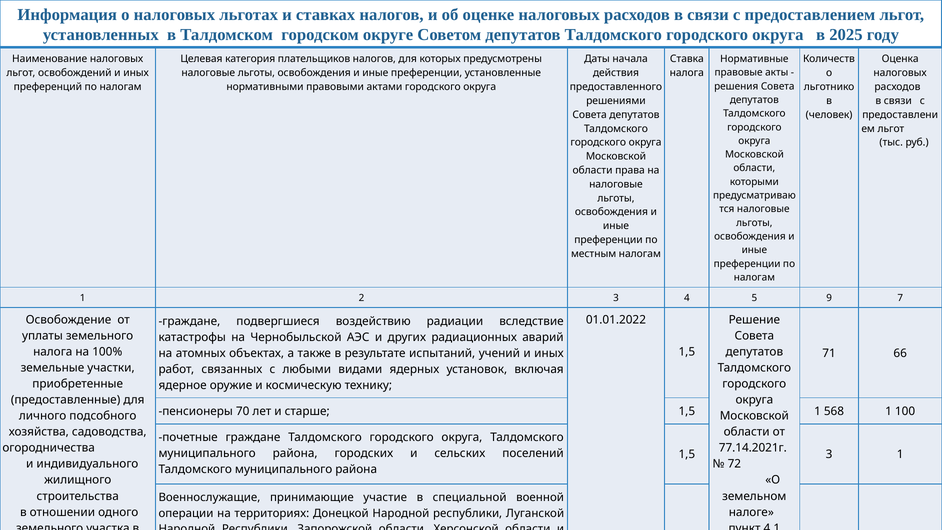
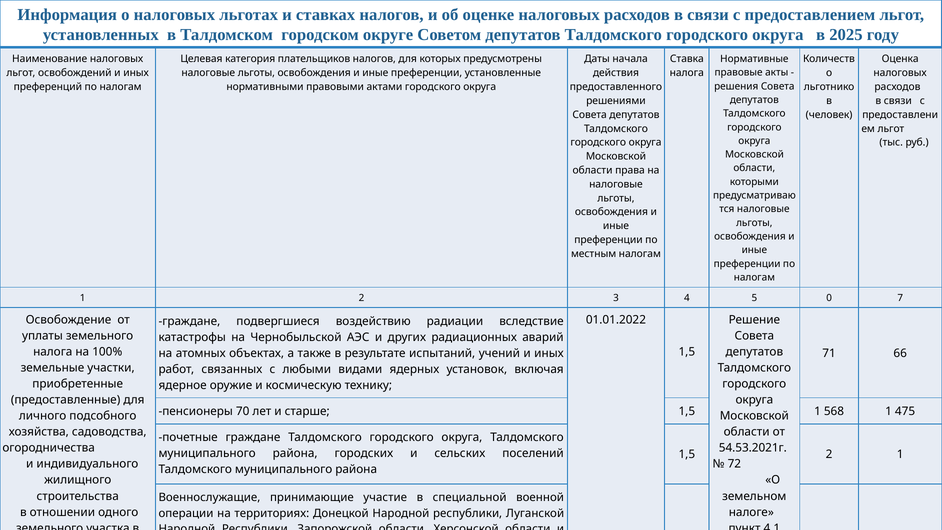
9: 9 -> 0
100: 100 -> 475
77.14.2021г: 77.14.2021г -> 54.53.2021г
1,5 3: 3 -> 2
